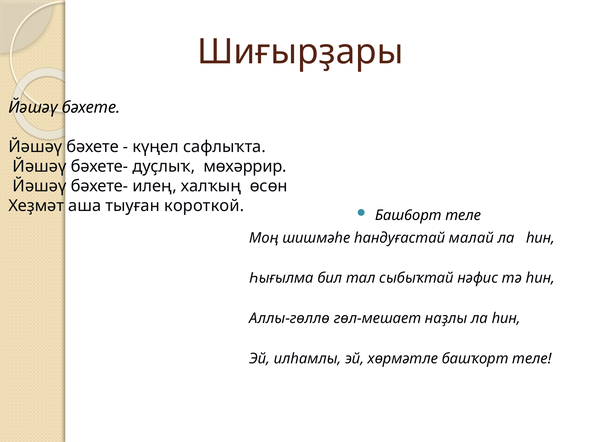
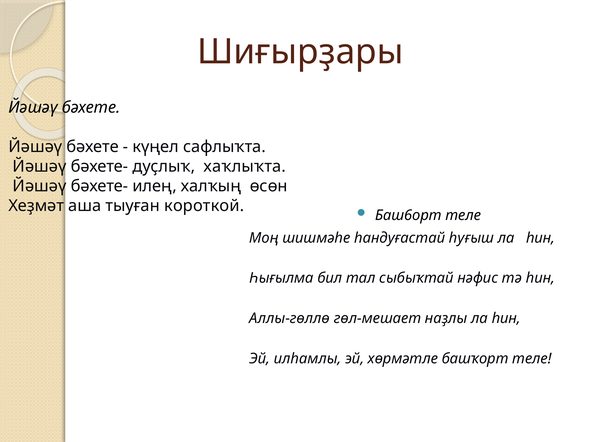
мөхәррир: мөхәррир -> хаҡлыҡта
малай: малай -> һуғыш
